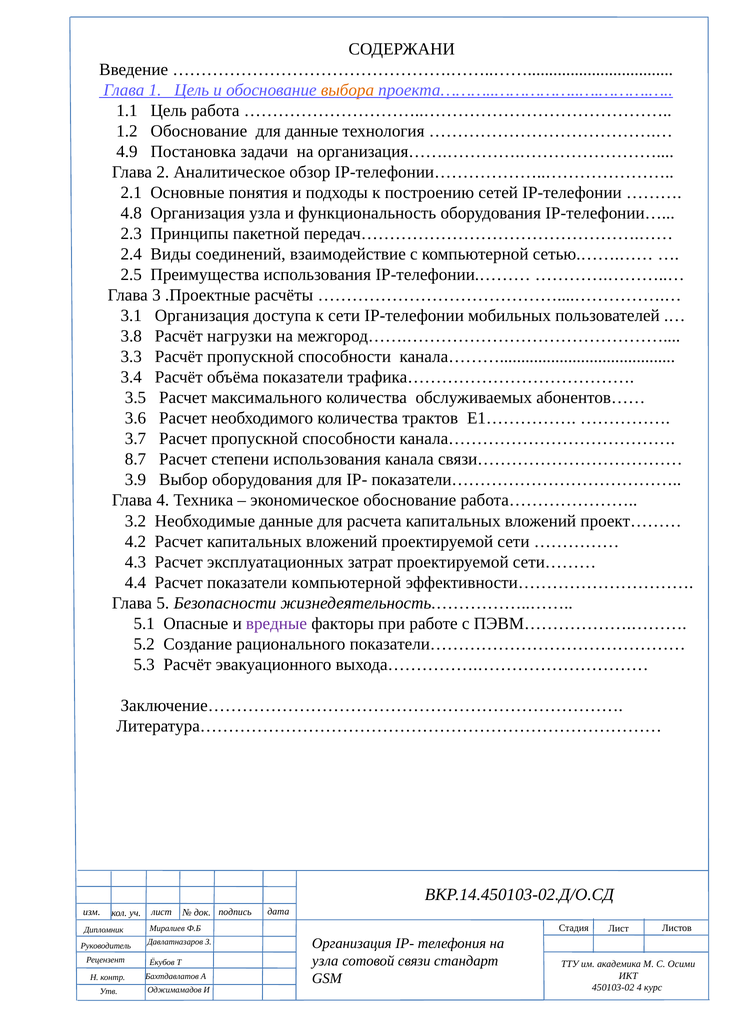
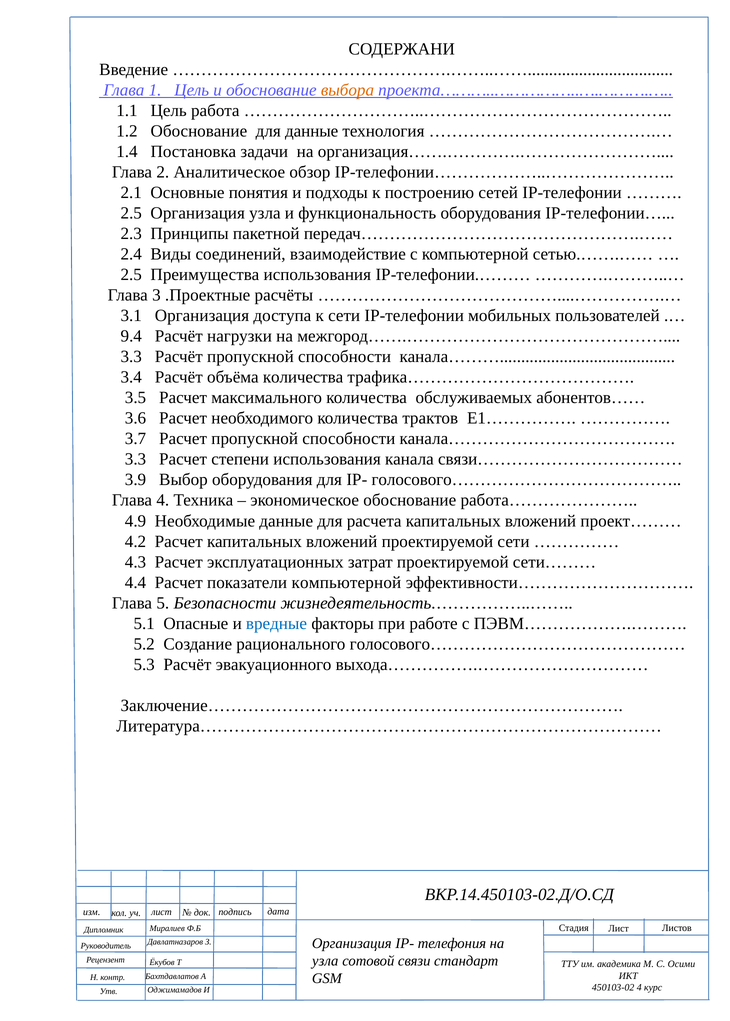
4.9: 4.9 -> 1.4
4.8 at (131, 213): 4.8 -> 2.5
3.8: 3.8 -> 9.4
объёма показатели: показатели -> количества
8.7 at (136, 459): 8.7 -> 3.3
показатели…………………………………: показатели………………………………… -> голосового…………………………………
3.2: 3.2 -> 4.9
вредные colour: purple -> blue
показатели………………………………………: показатели……………………………………… -> голосового………………………………………
